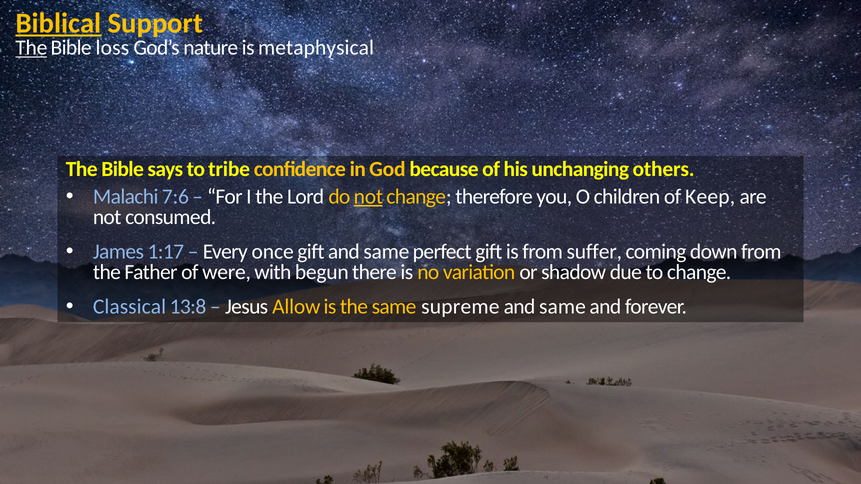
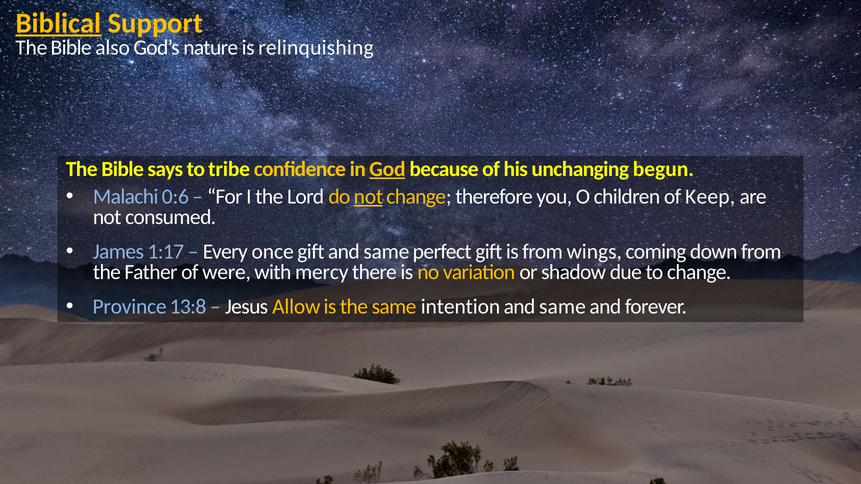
The at (31, 48) underline: present -> none
loss: loss -> also
metaphysical: metaphysical -> relinquishing
God underline: none -> present
others: others -> begun
7:6: 7:6 -> 0:6
suffer: suffer -> wings
begun: begun -> mercy
Classical: Classical -> Province
supreme: supreme -> intention
